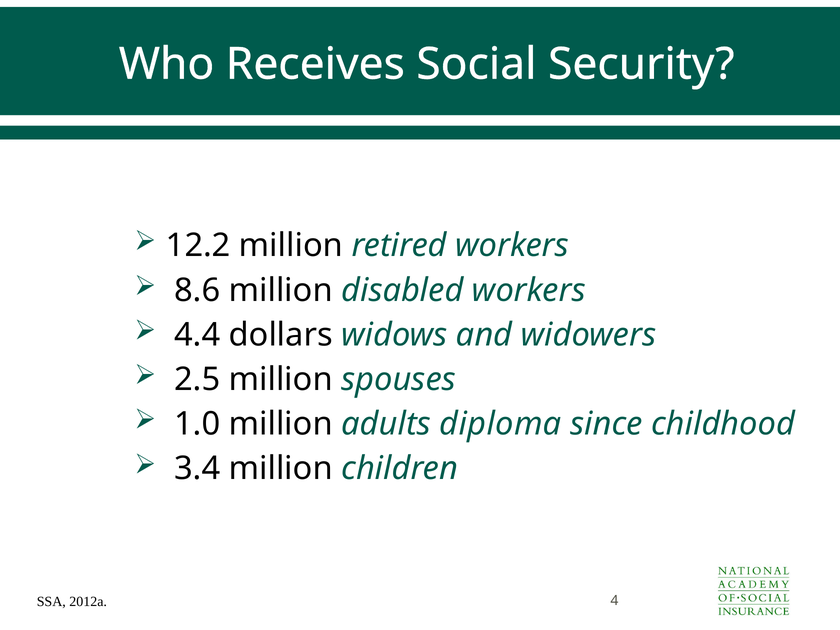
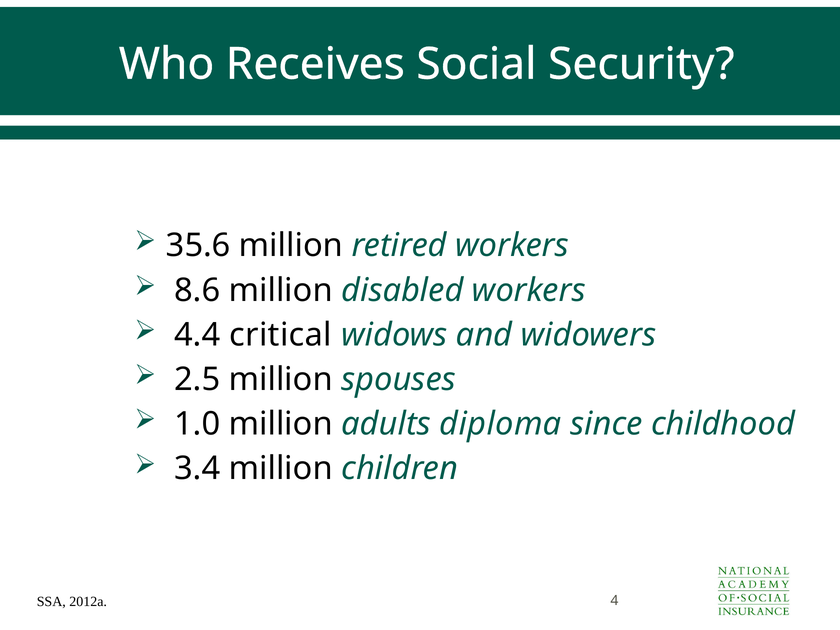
12.2: 12.2 -> 35.6
dollars: dollars -> critical
